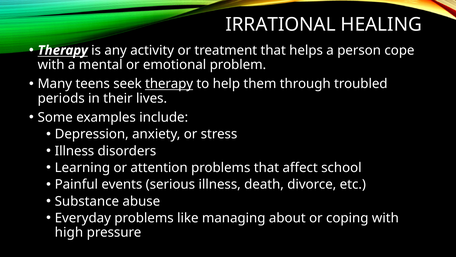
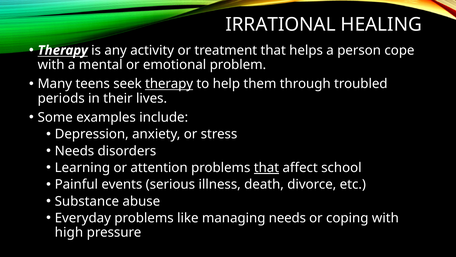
Illness at (74, 151): Illness -> Needs
that at (266, 167) underline: none -> present
managing about: about -> needs
